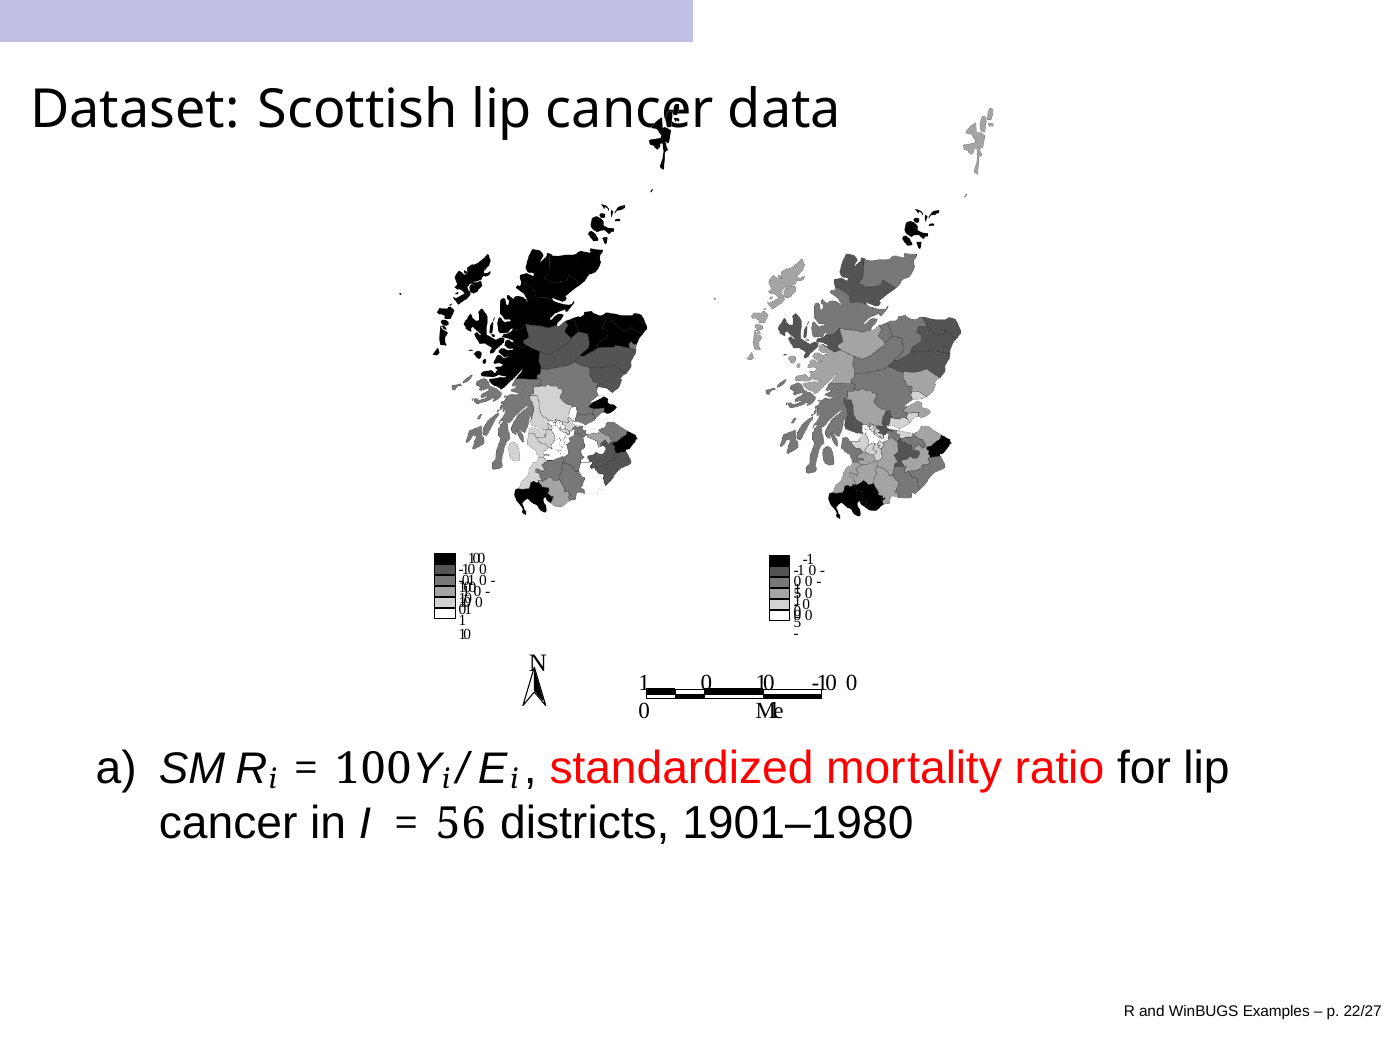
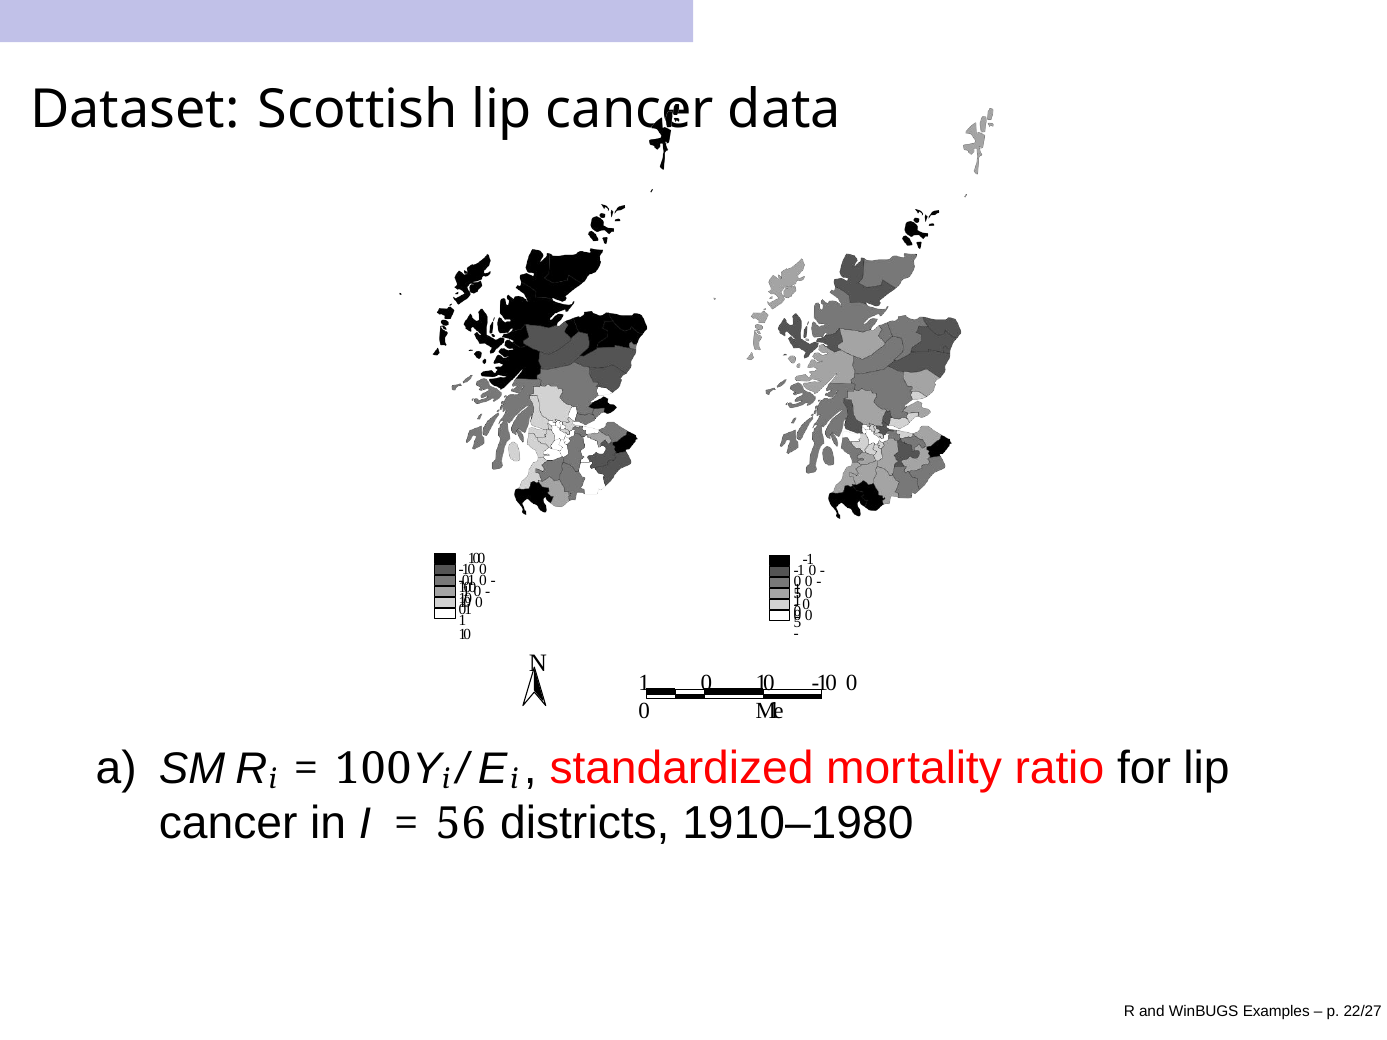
1901–1980: 1901–1980 -> 1910–1980
